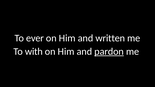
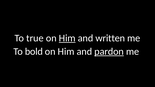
ever: ever -> true
Him at (67, 38) underline: none -> present
with: with -> bold
